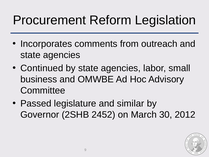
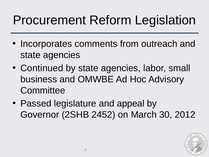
similar: similar -> appeal
